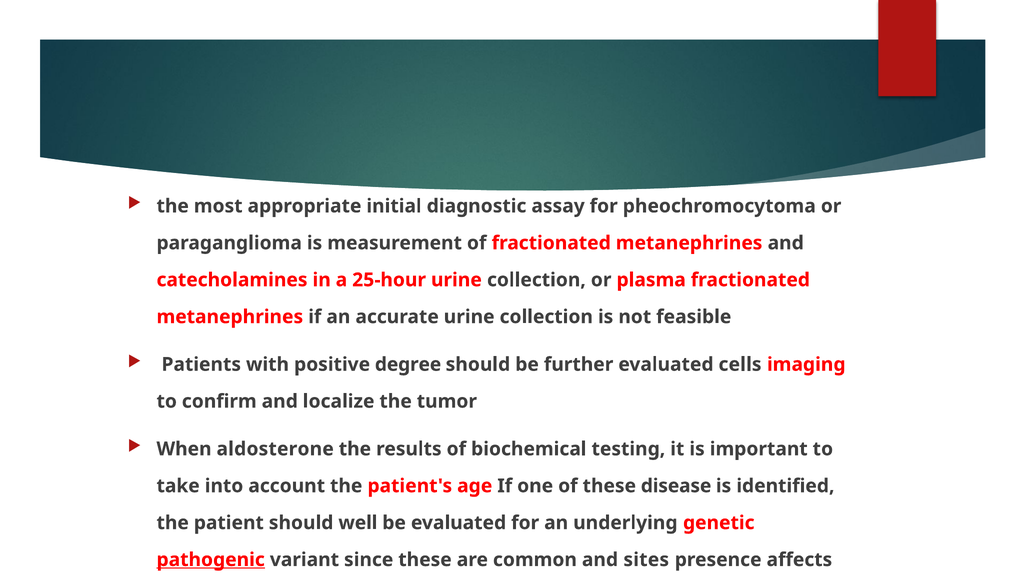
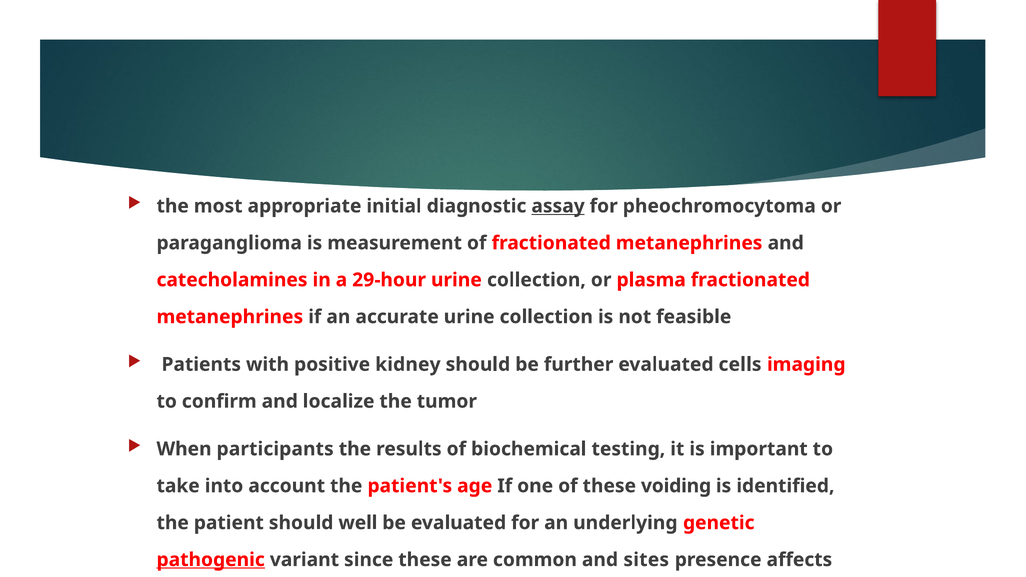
assay underline: none -> present
25-hour: 25-hour -> 29-hour
degree: degree -> kidney
аlԁοѕterοnе: аlԁοѕterοnе -> participants
disease: disease -> voiding
